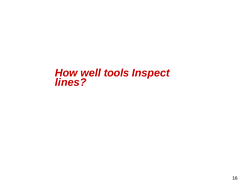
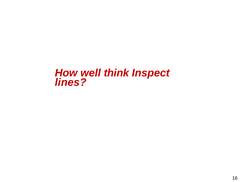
tools: tools -> think
